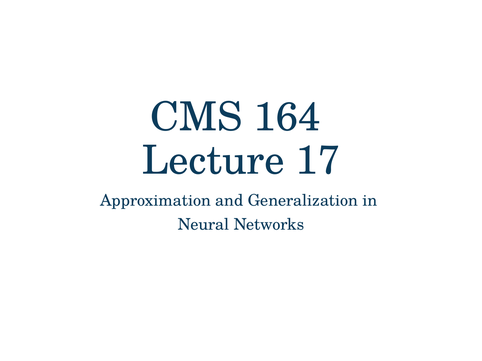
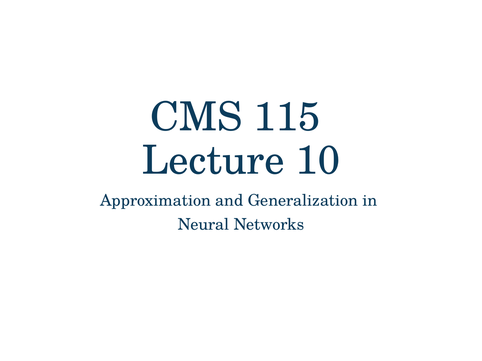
164: 164 -> 115
17: 17 -> 10
